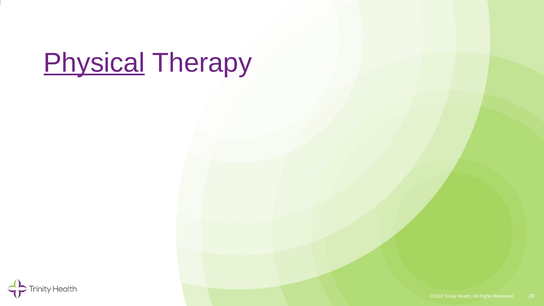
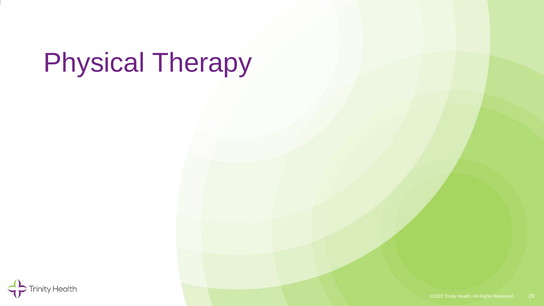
Physical underline: present -> none
